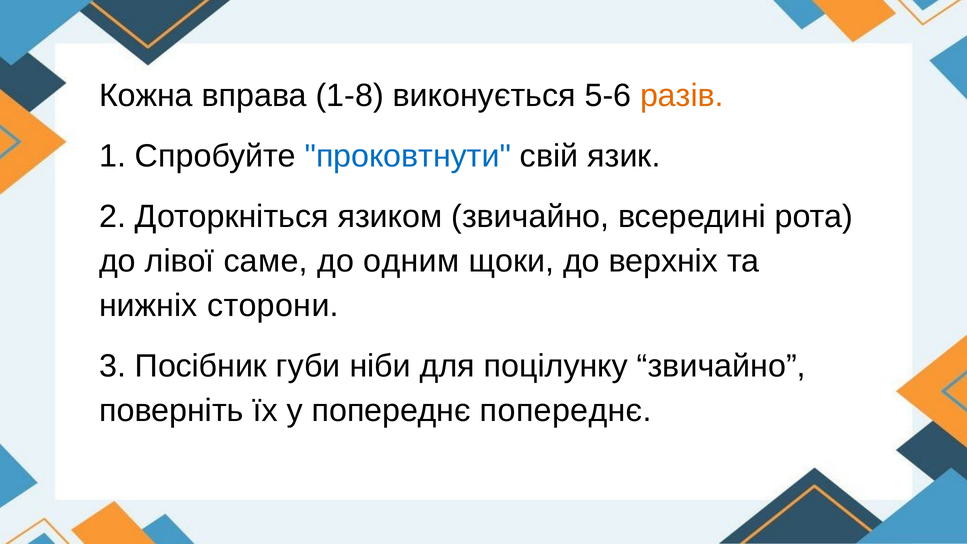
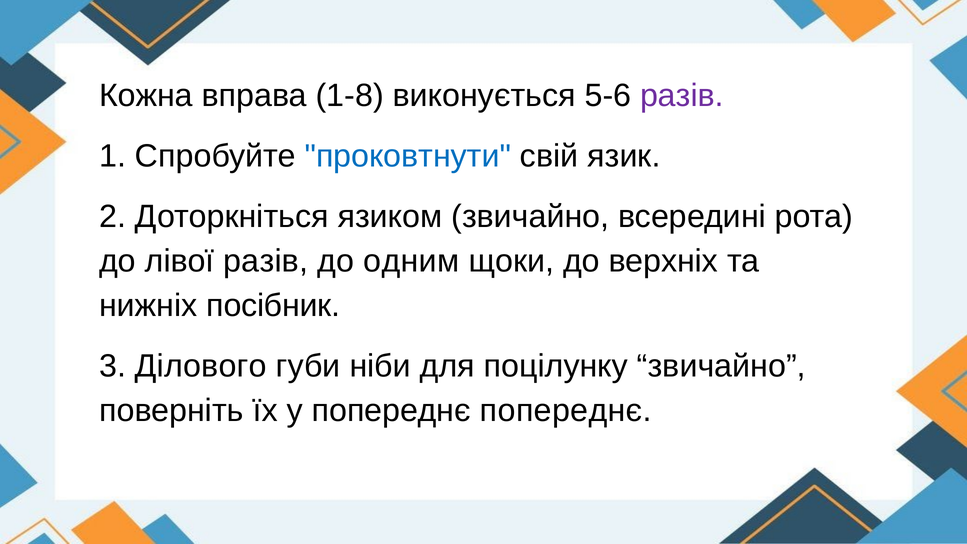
разів at (682, 95) colour: orange -> purple
лівої саме: саме -> разів
сторони: сторони -> посібник
Посібник: Посібник -> Ділового
